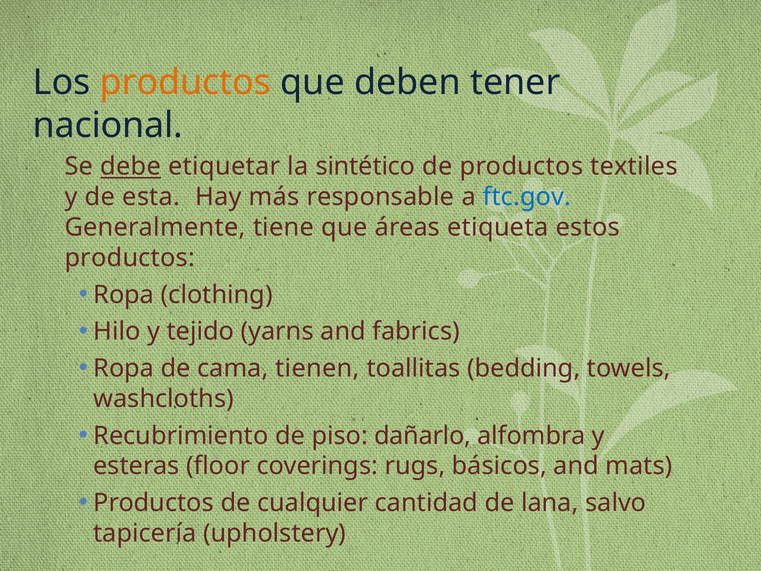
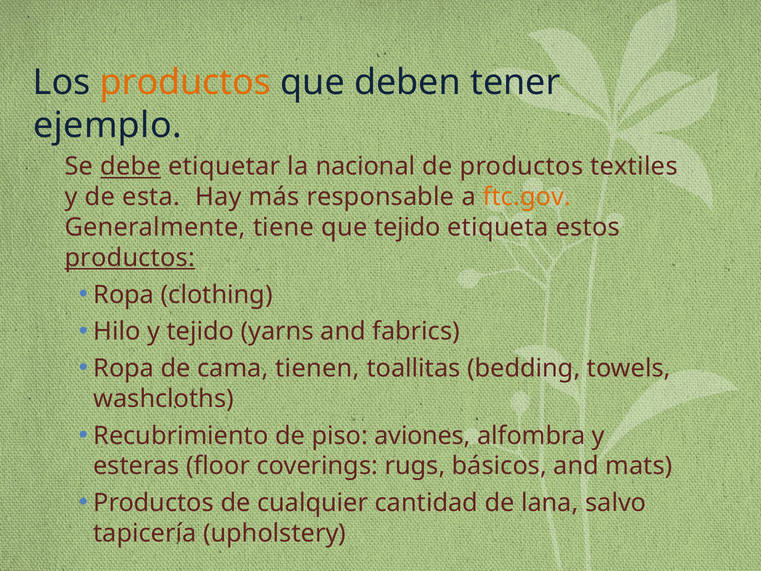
nacional: nacional -> ejemplo
sintético: sintético -> nacional
ftc.gov colour: blue -> orange
que áreas: áreas -> tejido
productos at (130, 258) underline: none -> present
dañarlo: dañarlo -> aviones
